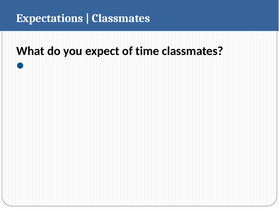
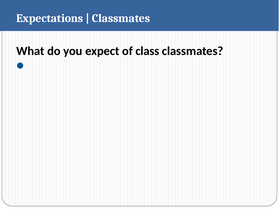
time: time -> class
